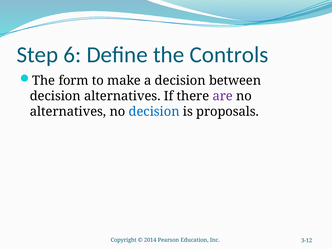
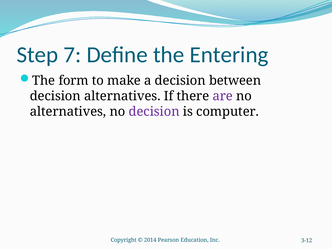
6: 6 -> 7
Controls: Controls -> Entering
decision at (154, 112) colour: blue -> purple
proposals: proposals -> computer
